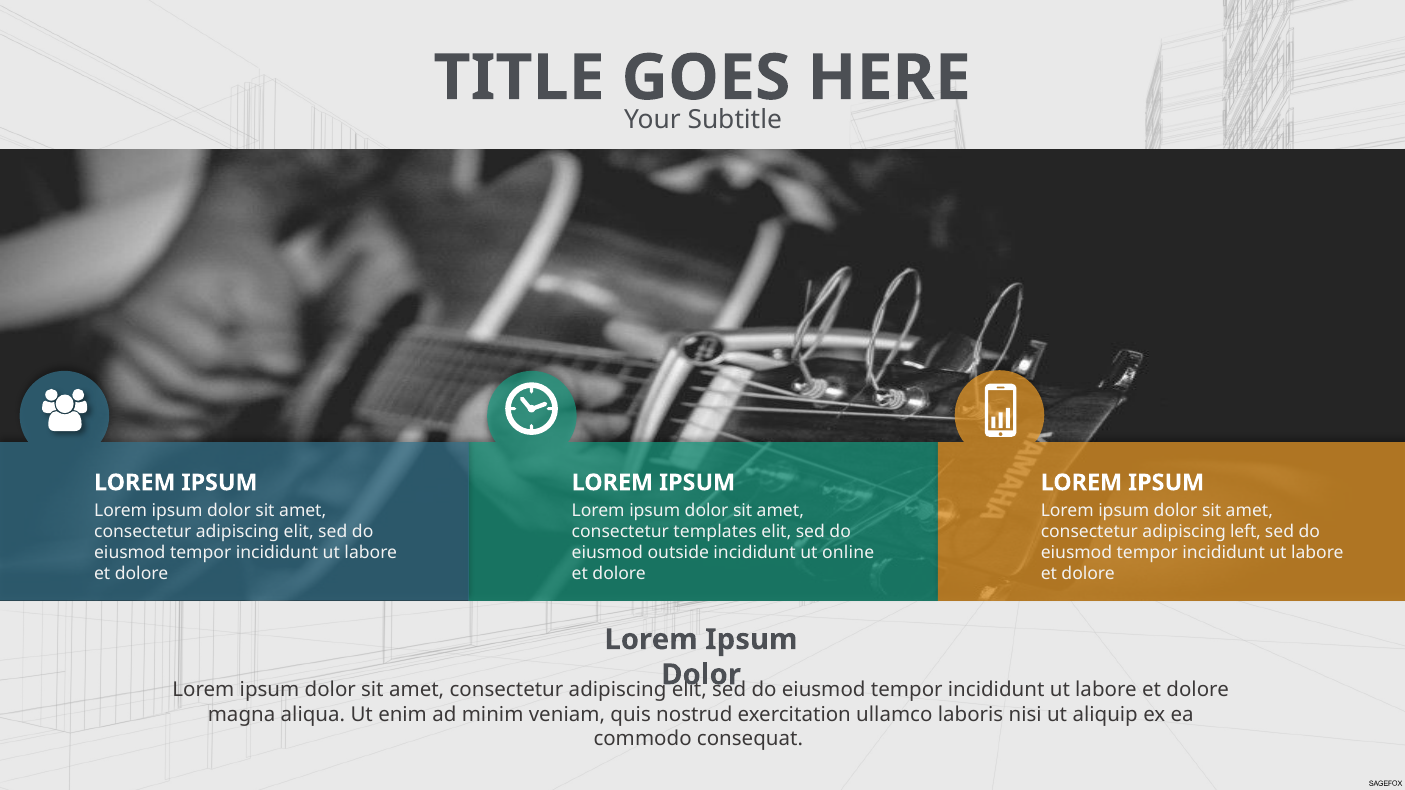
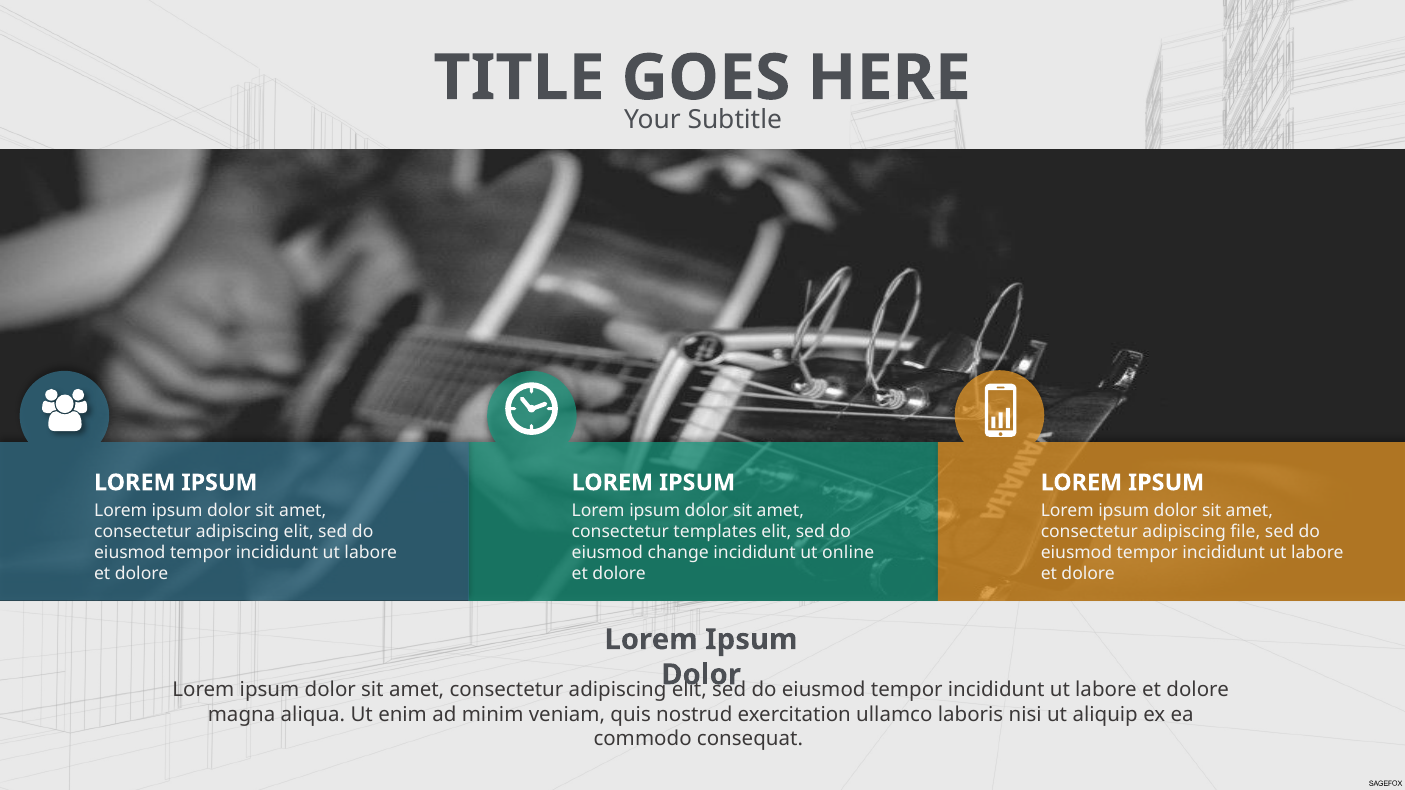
left: left -> file
outside: outside -> change
